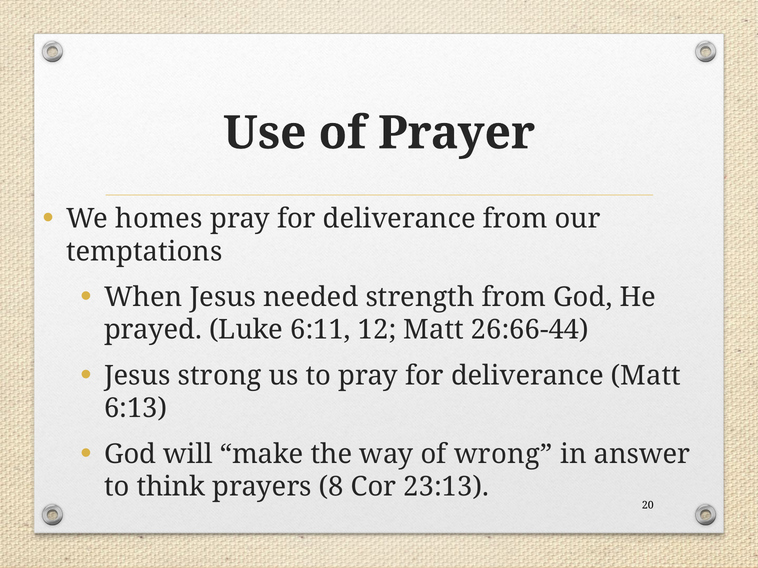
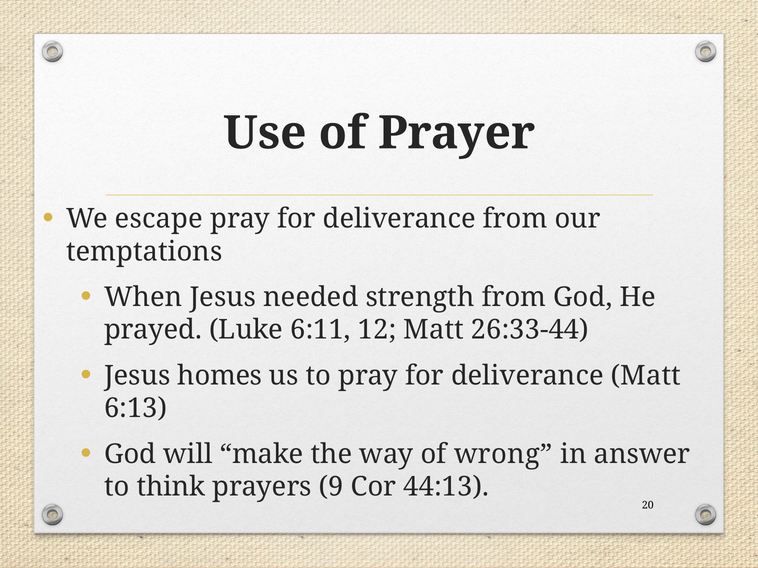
homes: homes -> escape
26:66-44: 26:66-44 -> 26:33-44
strong: strong -> homes
8: 8 -> 9
23:13: 23:13 -> 44:13
